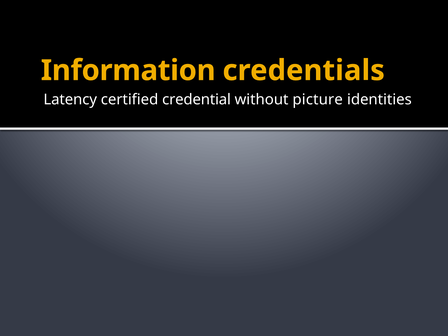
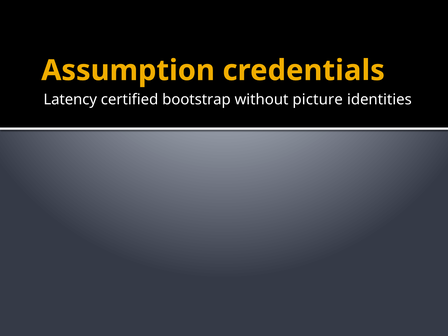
Information: Information -> Assumption
credential: credential -> bootstrap
